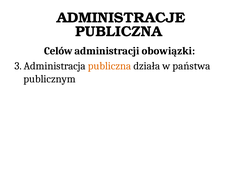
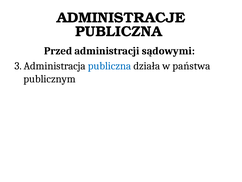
Celów: Celów -> Przed
obowiązki: obowiązki -> sądowymi
publiczna at (110, 66) colour: orange -> blue
